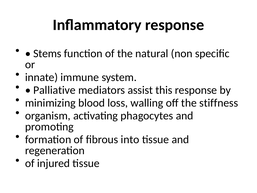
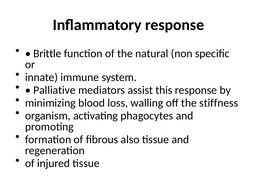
Stems: Stems -> Brittle
into: into -> also
